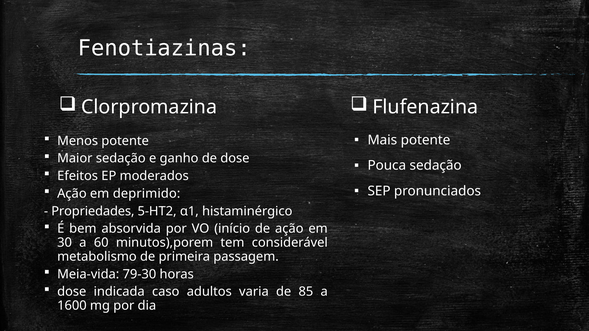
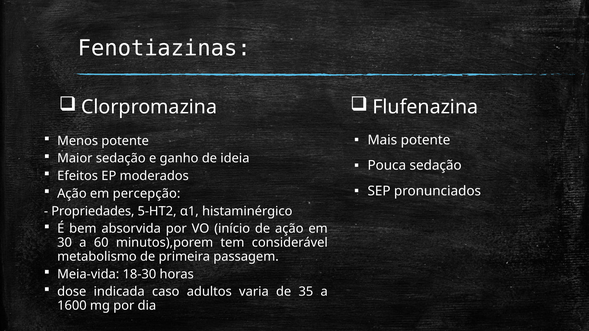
de dose: dose -> ideia
deprimido: deprimido -> percepção
79-30: 79-30 -> 18-30
85: 85 -> 35
